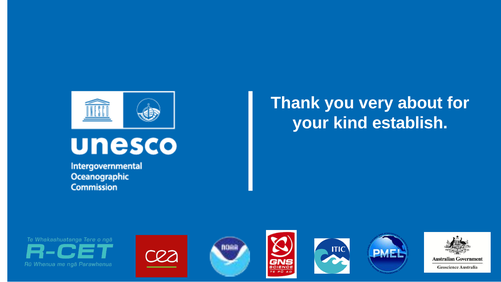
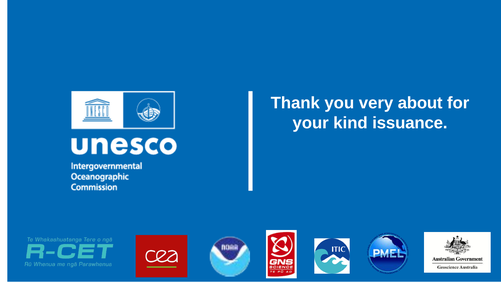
establish: establish -> issuance
